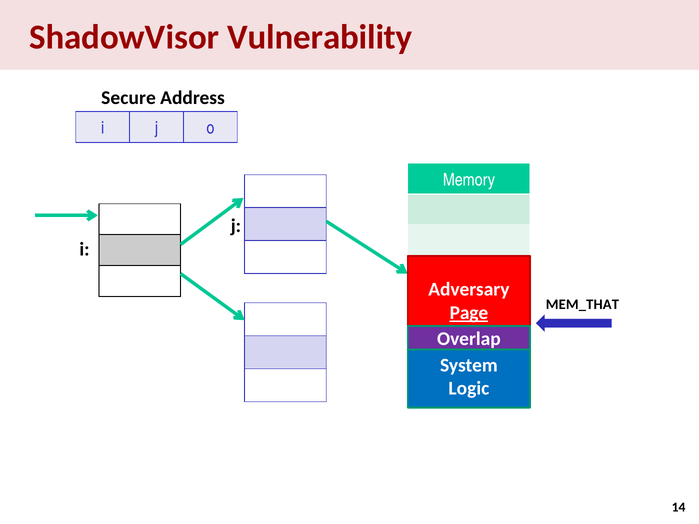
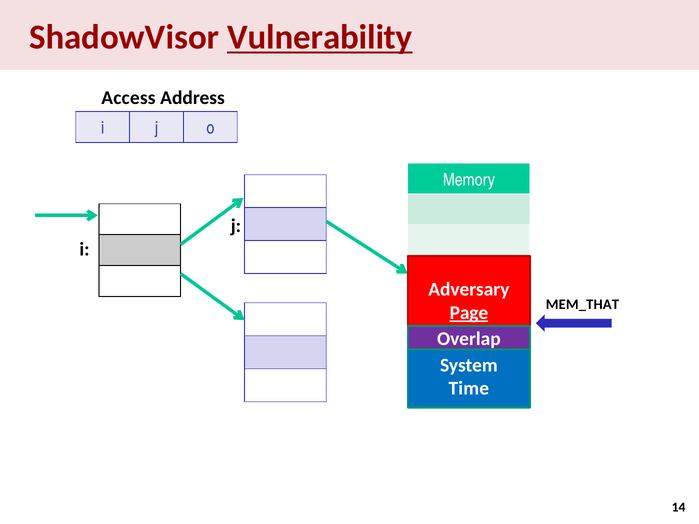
Vulnerability underline: none -> present
Secure: Secure -> Access
Logic: Logic -> Time
